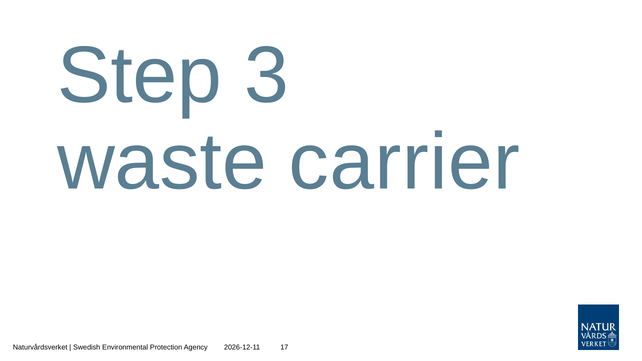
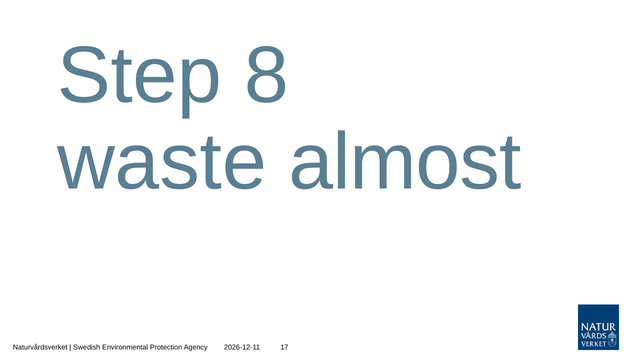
3: 3 -> 8
carrier: carrier -> almost
